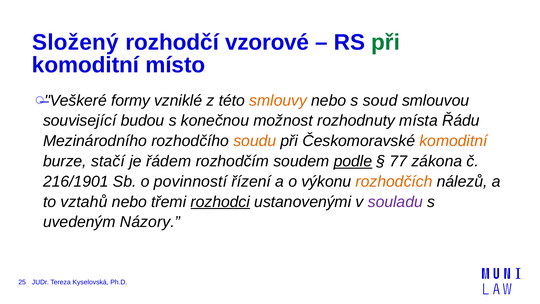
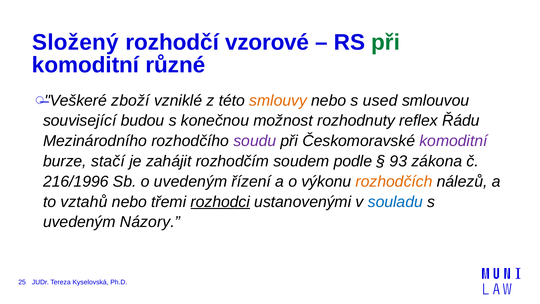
místo: místo -> různé
formy: formy -> zboží
soud: soud -> used
místa: místa -> reflex
soudu colour: orange -> purple
komoditní at (453, 141) colour: orange -> purple
řádem: řádem -> zahájit
podle underline: present -> none
77: 77 -> 93
216/1901: 216/1901 -> 216/1996
o povinností: povinností -> uvedeným
souladu colour: purple -> blue
